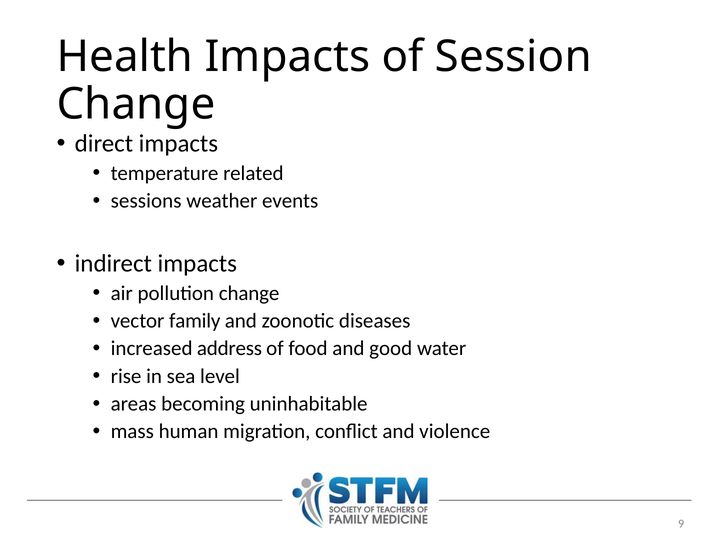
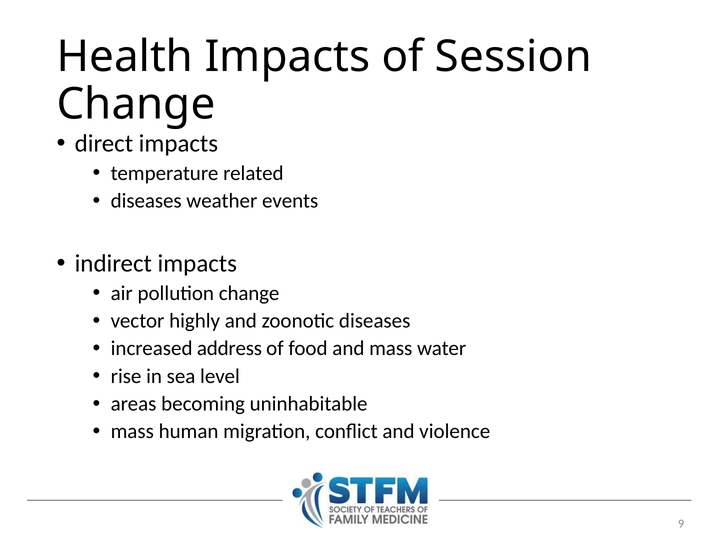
sessions at (146, 201): sessions -> diseases
family: family -> highly
and good: good -> mass
